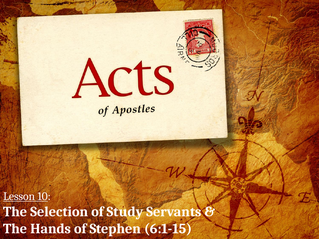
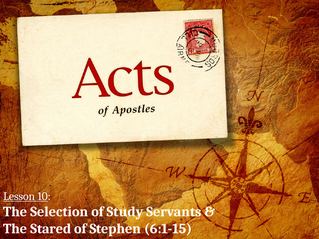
Hands: Hands -> Stared
